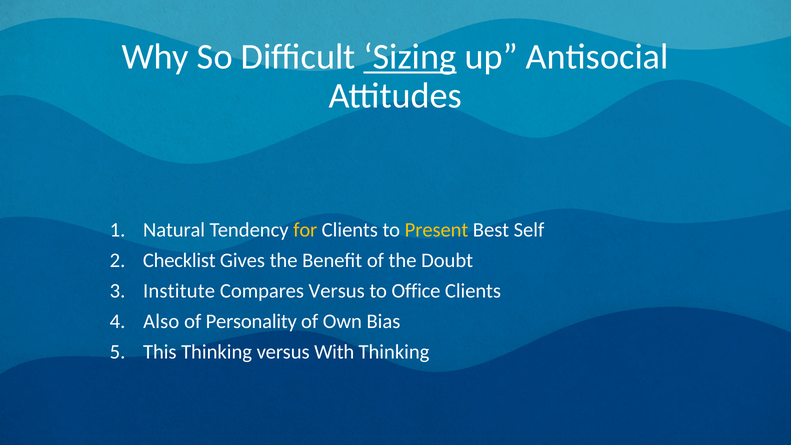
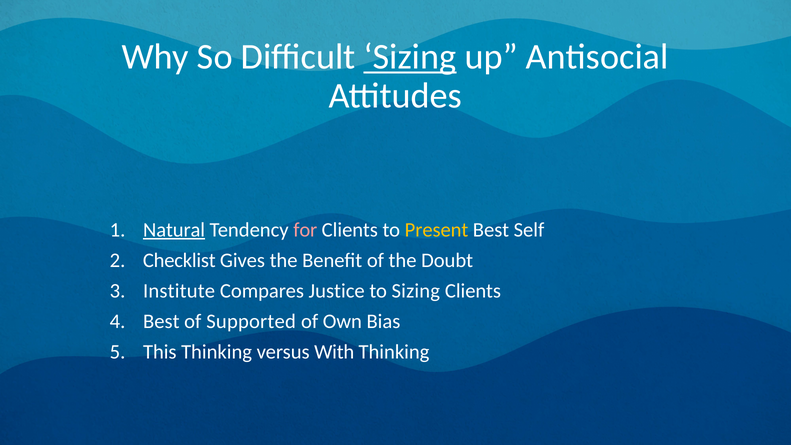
Natural underline: none -> present
for colour: yellow -> pink
Compares Versus: Versus -> Justice
to Office: Office -> Sizing
Also at (161, 321): Also -> Best
Personality: Personality -> Supported
